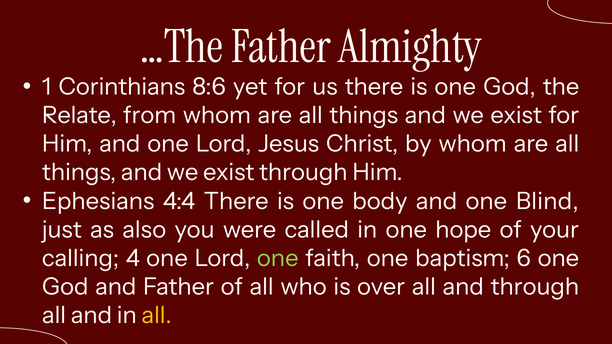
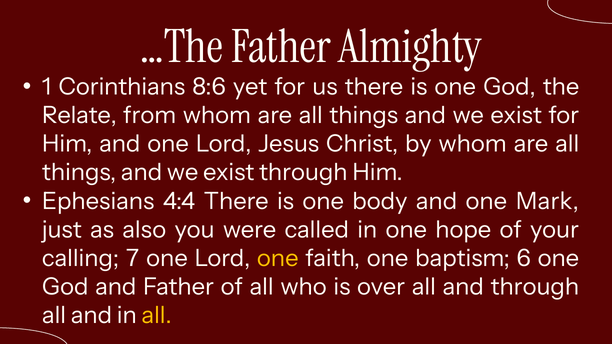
Blind: Blind -> Mark
4: 4 -> 7
one at (278, 259) colour: light green -> yellow
